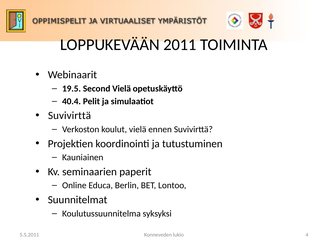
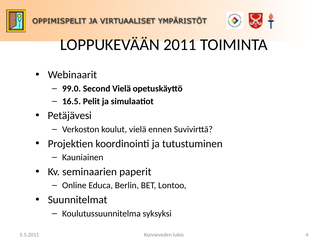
19.5: 19.5 -> 99.0
40.4: 40.4 -> 16.5
Suvivirttä at (70, 116): Suvivirttä -> Petäjävesi
